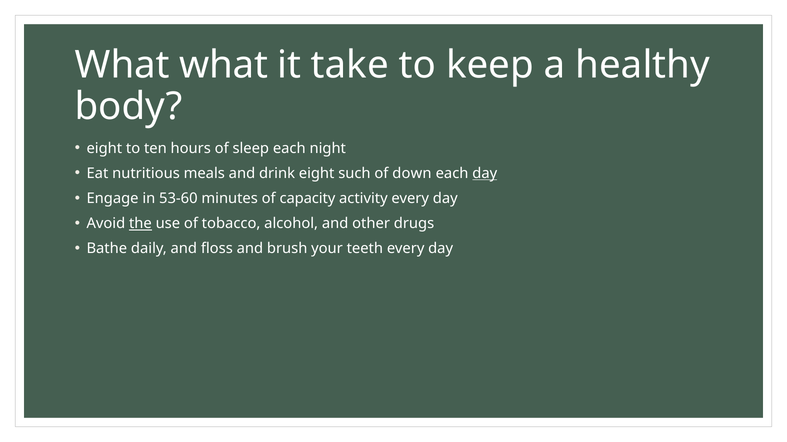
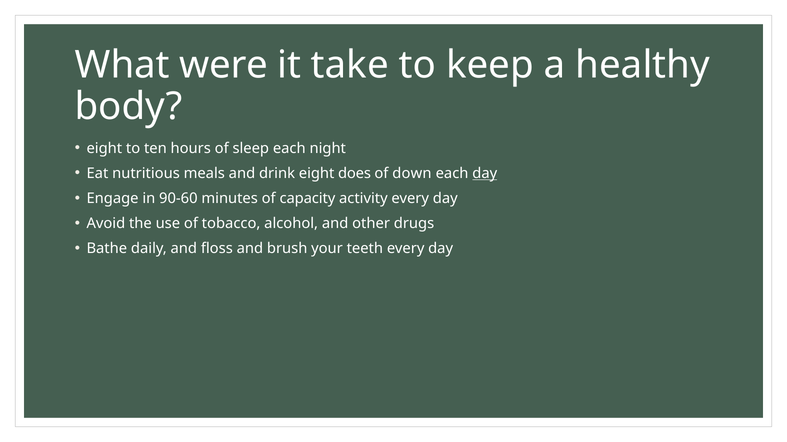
What what: what -> were
such: such -> does
53-60: 53-60 -> 90-60
the underline: present -> none
